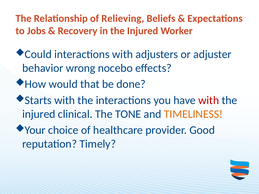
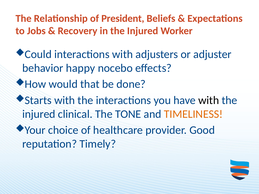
Relieving: Relieving -> President
wrong: wrong -> happy
with at (209, 100) colour: red -> black
